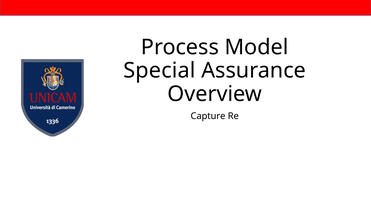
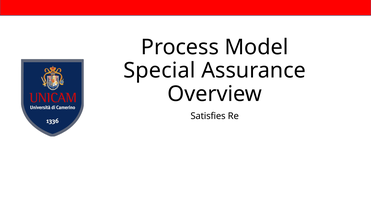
Capture: Capture -> Satisfies
